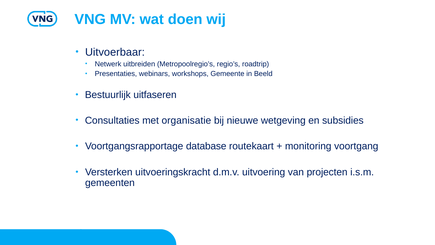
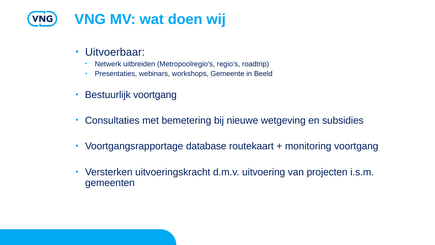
Bestuurlijk uitfaseren: uitfaseren -> voortgang
organisatie: organisatie -> bemetering
